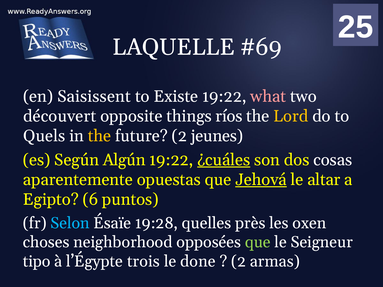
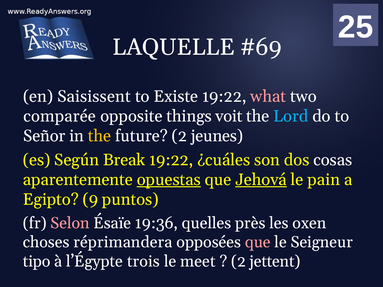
découvert: découvert -> comparée
ríos: ríos -> voit
Lord colour: yellow -> light blue
Quels: Quels -> Señor
Algún: Algún -> Break
¿cuáles underline: present -> none
opuestas underline: none -> present
altar: altar -> pain
6: 6 -> 9
Selon colour: light blue -> pink
19:28: 19:28 -> 19:36
neighborhood: neighborhood -> réprimandera
que at (258, 242) colour: light green -> pink
done: done -> meet
armas: armas -> jettent
